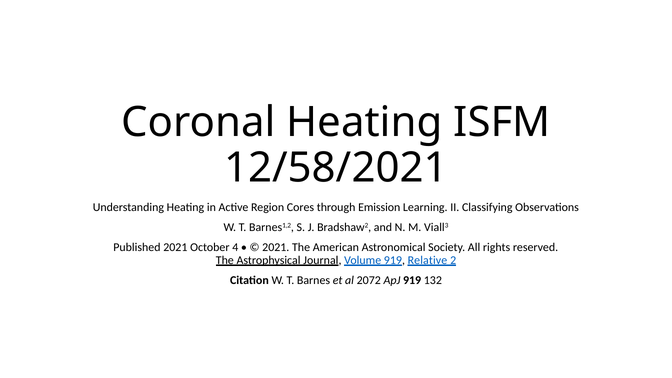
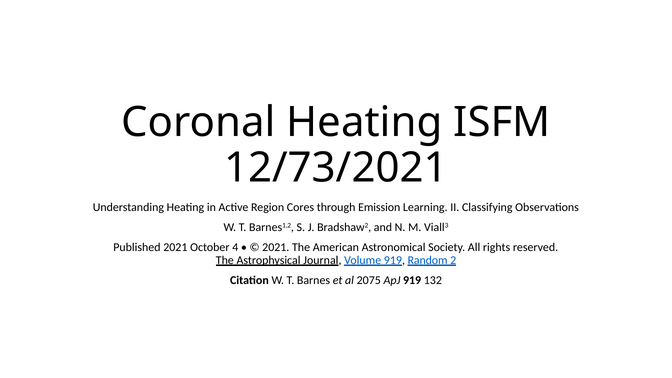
12/58/2021: 12/58/2021 -> 12/73/2021
Relative: Relative -> Random
2072: 2072 -> 2075
